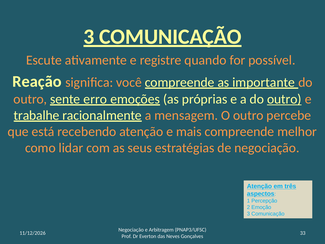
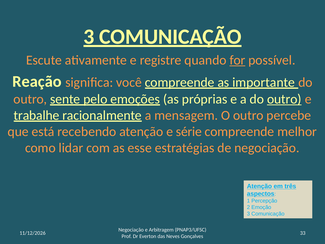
for underline: none -> present
erro: erro -> pelo
mais: mais -> série
seus: seus -> esse
